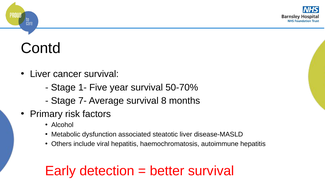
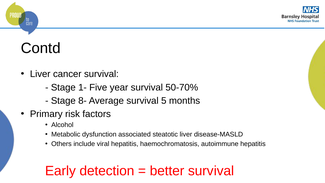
7-: 7- -> 8-
8: 8 -> 5
